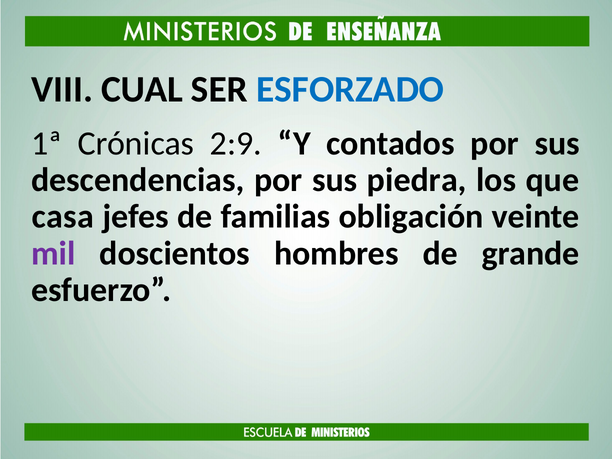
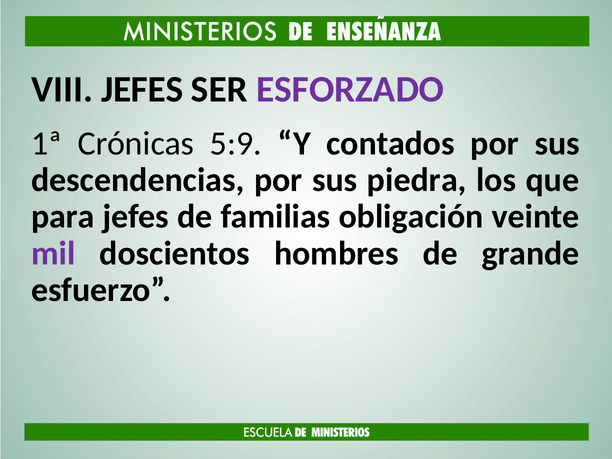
CUAL at (142, 89): CUAL -> JEFES
ESFORZADO colour: blue -> purple
2:9: 2:9 -> 5:9
casa: casa -> para
